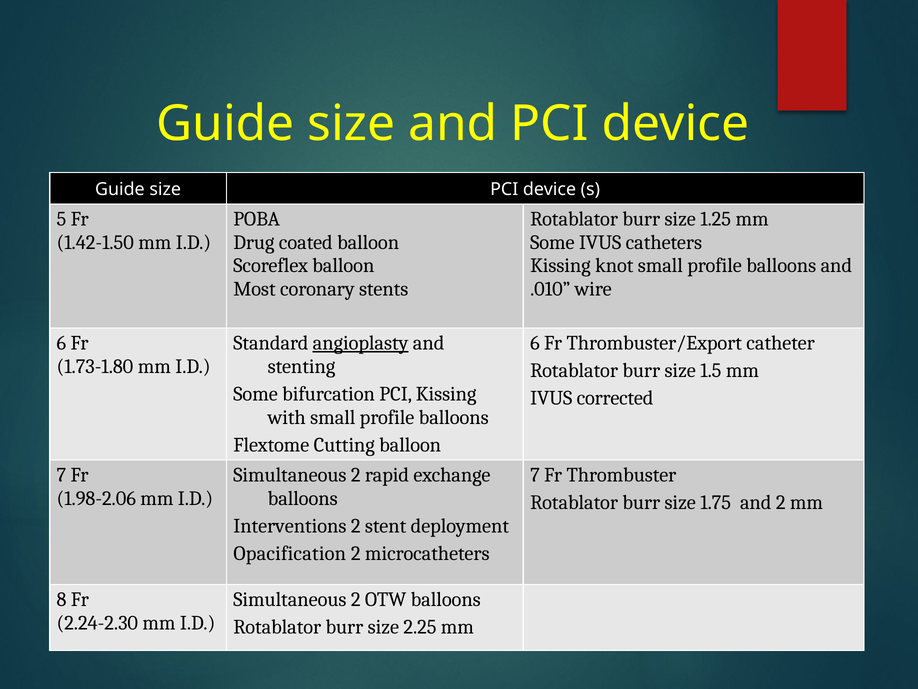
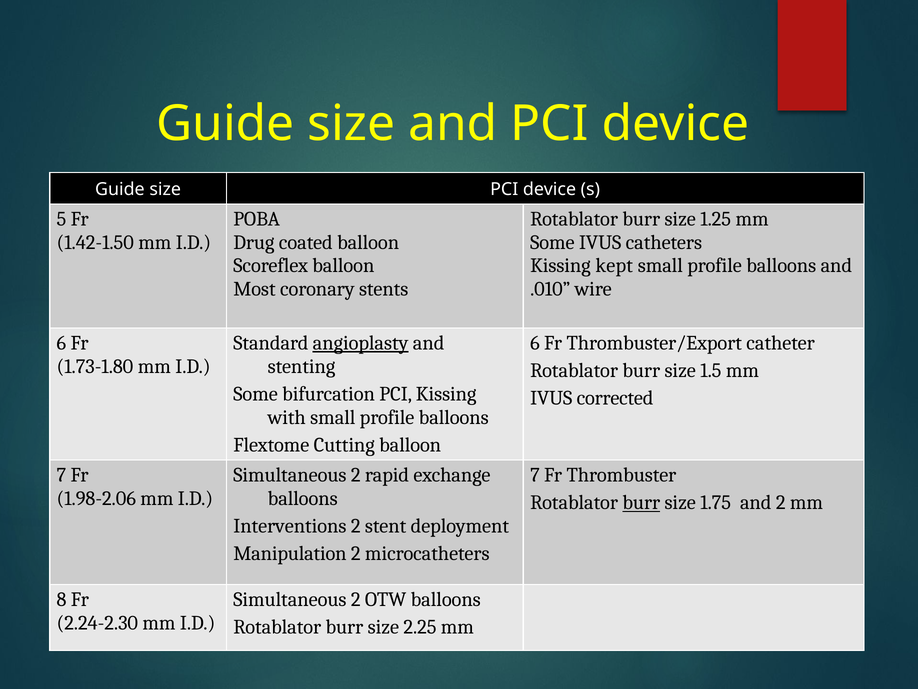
knot: knot -> kept
burr at (641, 502) underline: none -> present
Opacification: Opacification -> Manipulation
